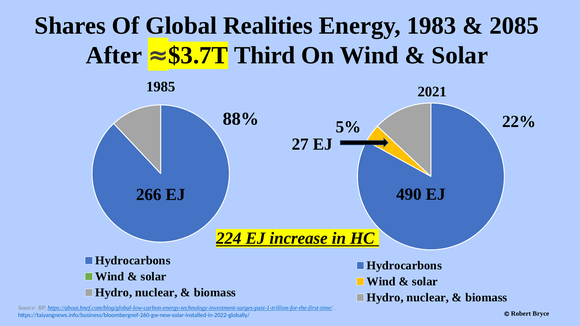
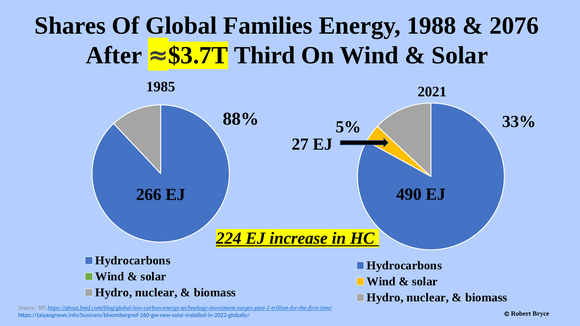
Realities: Realities -> Families
1983: 1983 -> 1988
2085: 2085 -> 2076
22%: 22% -> 33%
